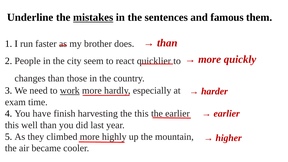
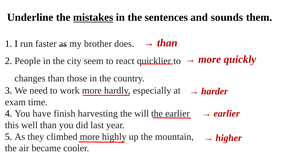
famous: famous -> sounds
work underline: present -> none
the this: this -> will
